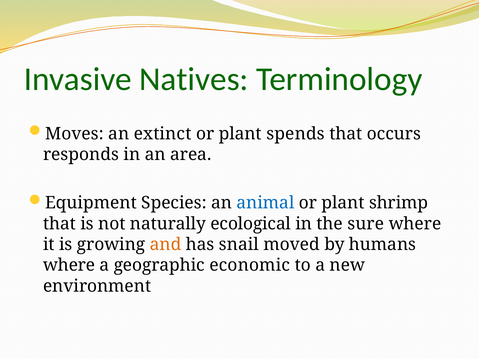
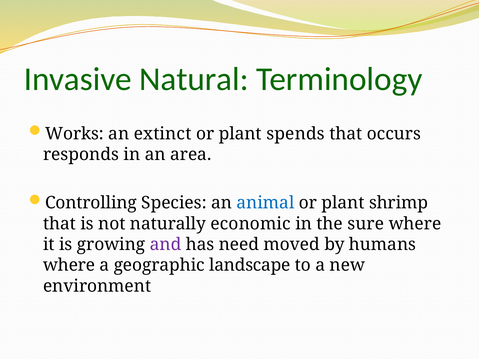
Natives: Natives -> Natural
Moves: Moves -> Works
Equipment: Equipment -> Controlling
ecological: ecological -> economic
and colour: orange -> purple
snail: snail -> need
economic: economic -> landscape
